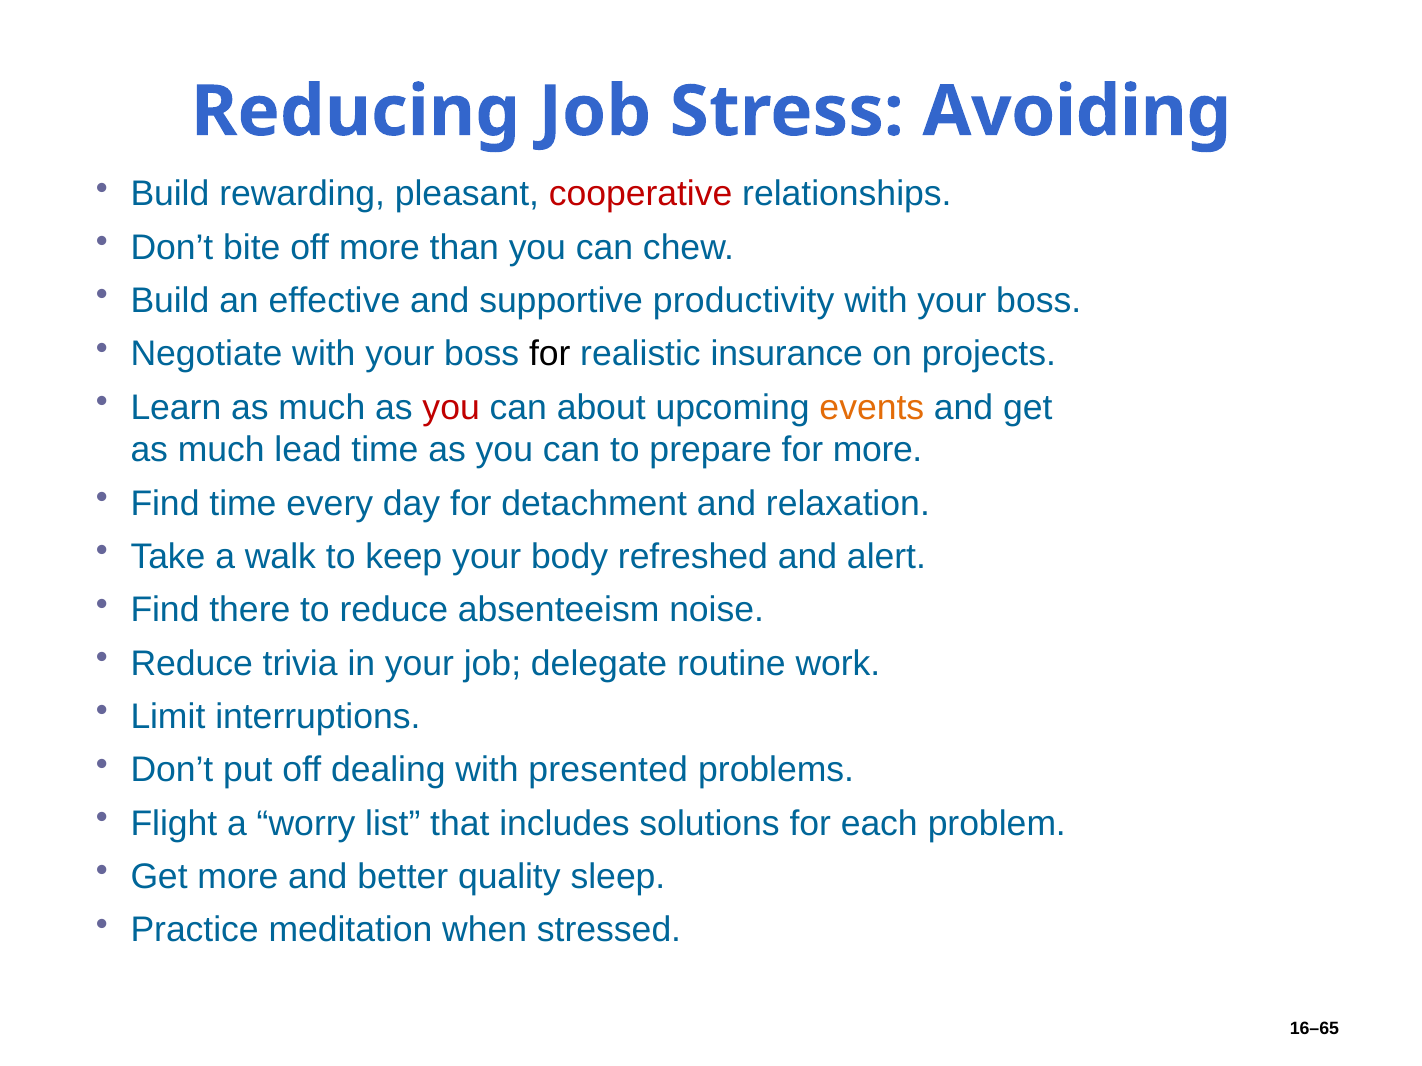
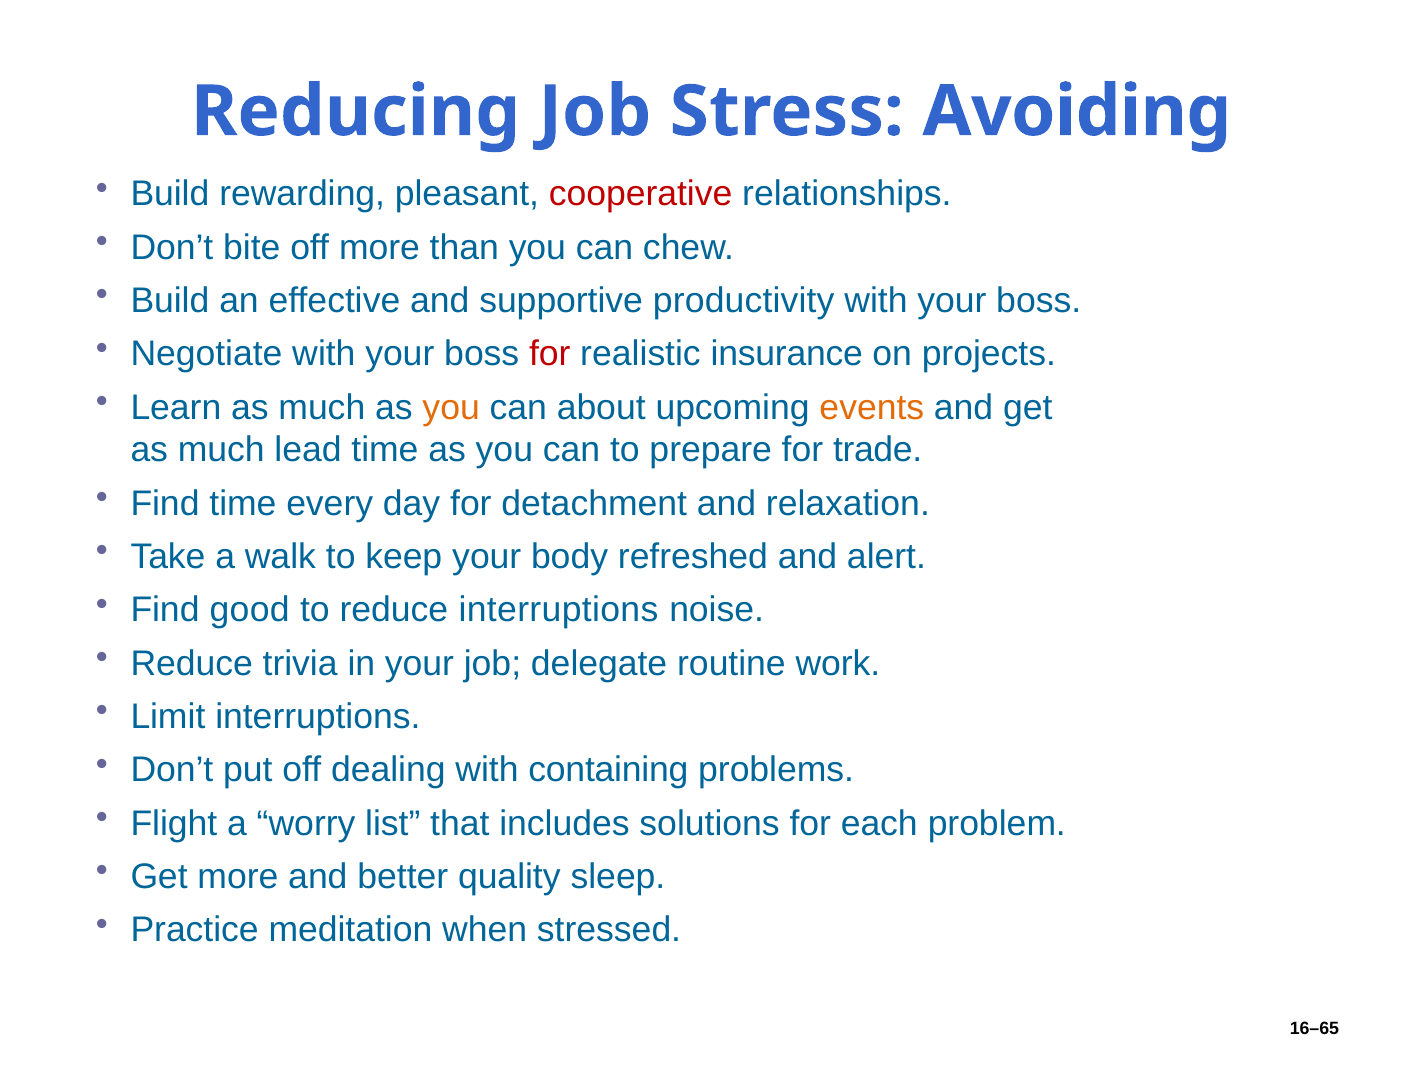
for at (550, 354) colour: black -> red
you at (451, 408) colour: red -> orange
for more: more -> trade
there: there -> good
reduce absenteeism: absenteeism -> interruptions
presented: presented -> containing
